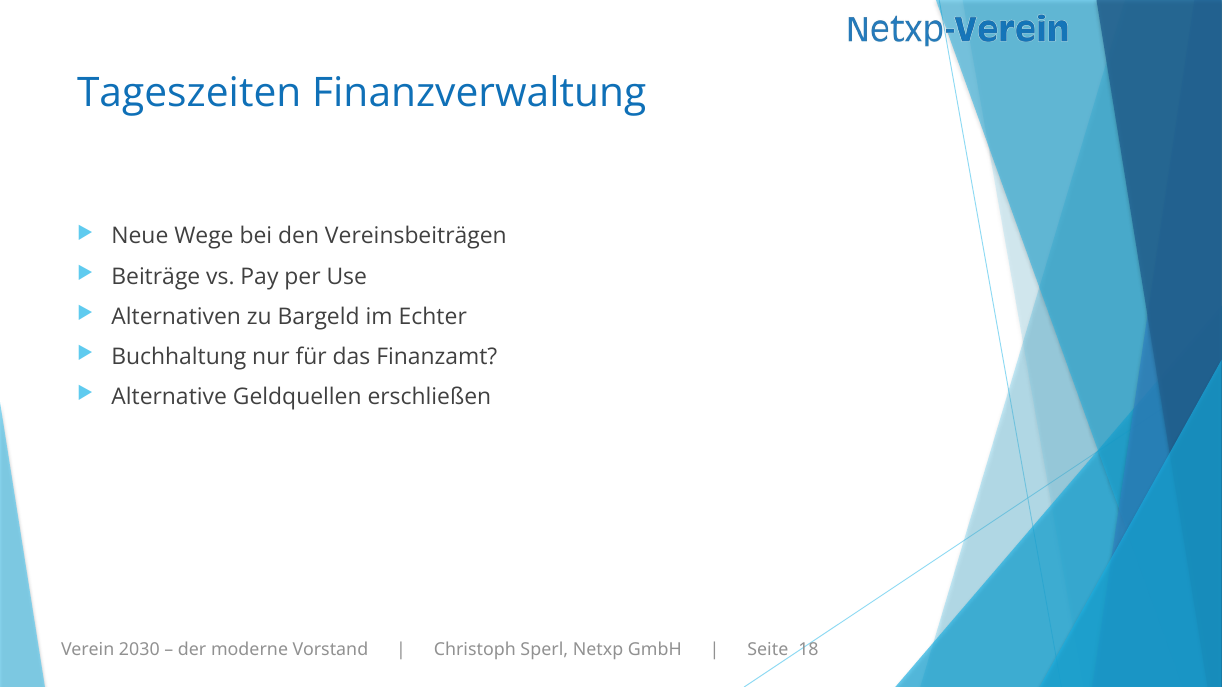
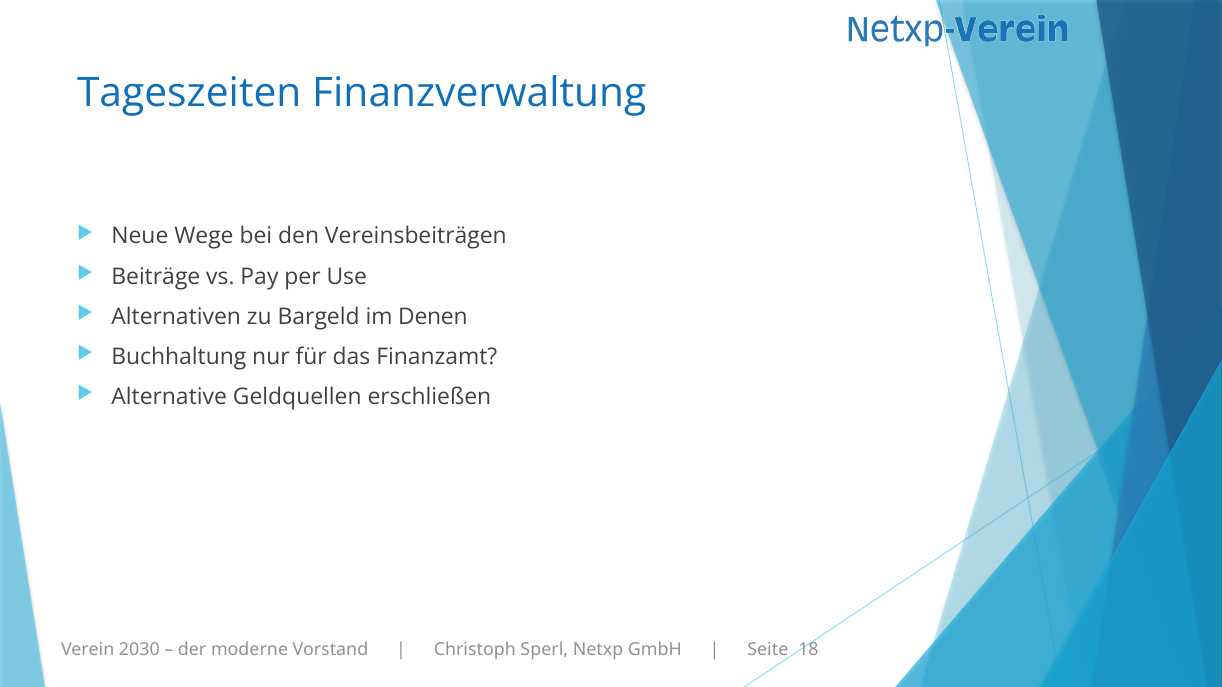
Echter: Echter -> Denen
